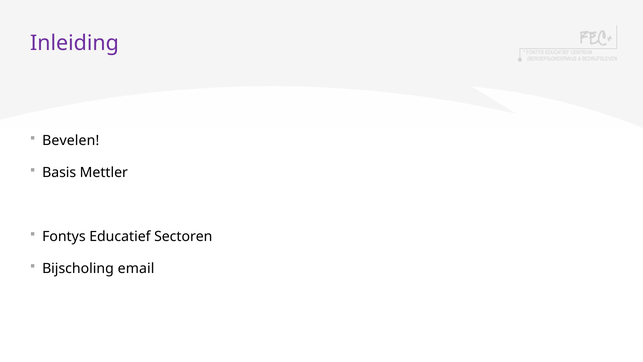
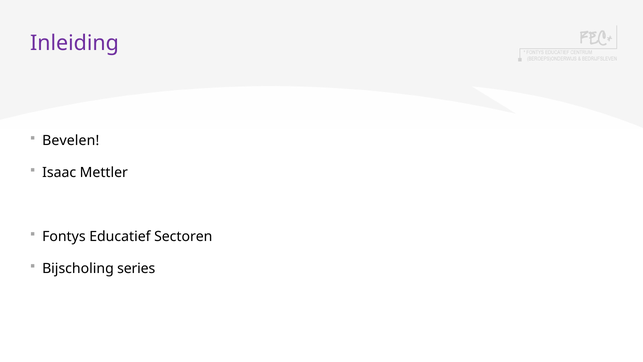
Basis: Basis -> Isaac
email: email -> series
